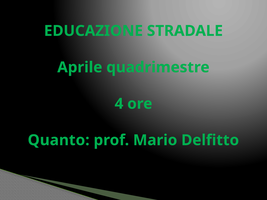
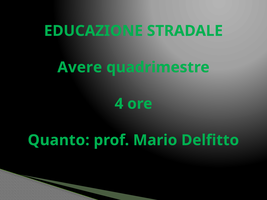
Aprile: Aprile -> Avere
